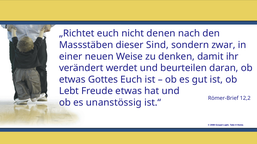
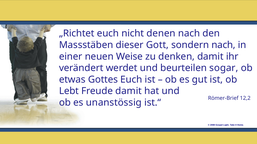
Sind: Sind -> Gott
sondern zwar: zwar -> nach
daran: daran -> sogar
Freude etwas: etwas -> damit
